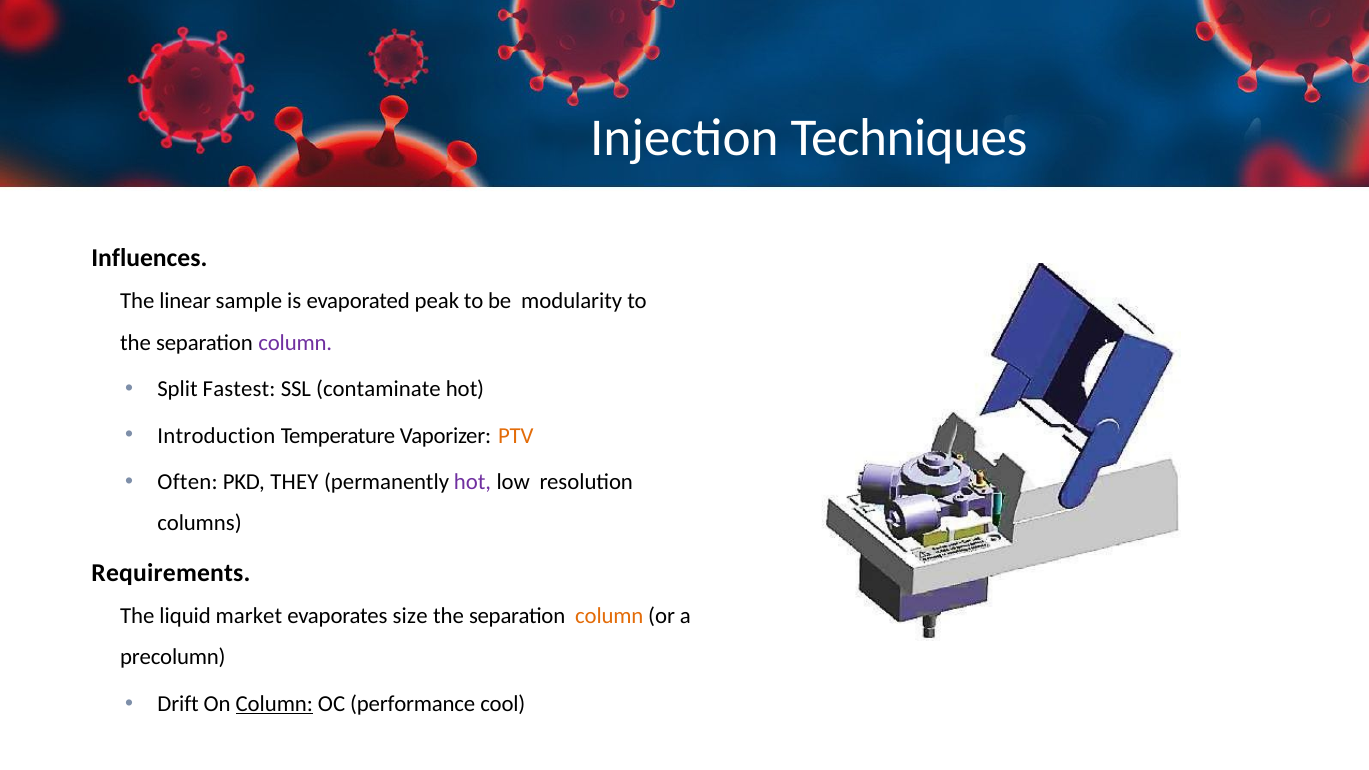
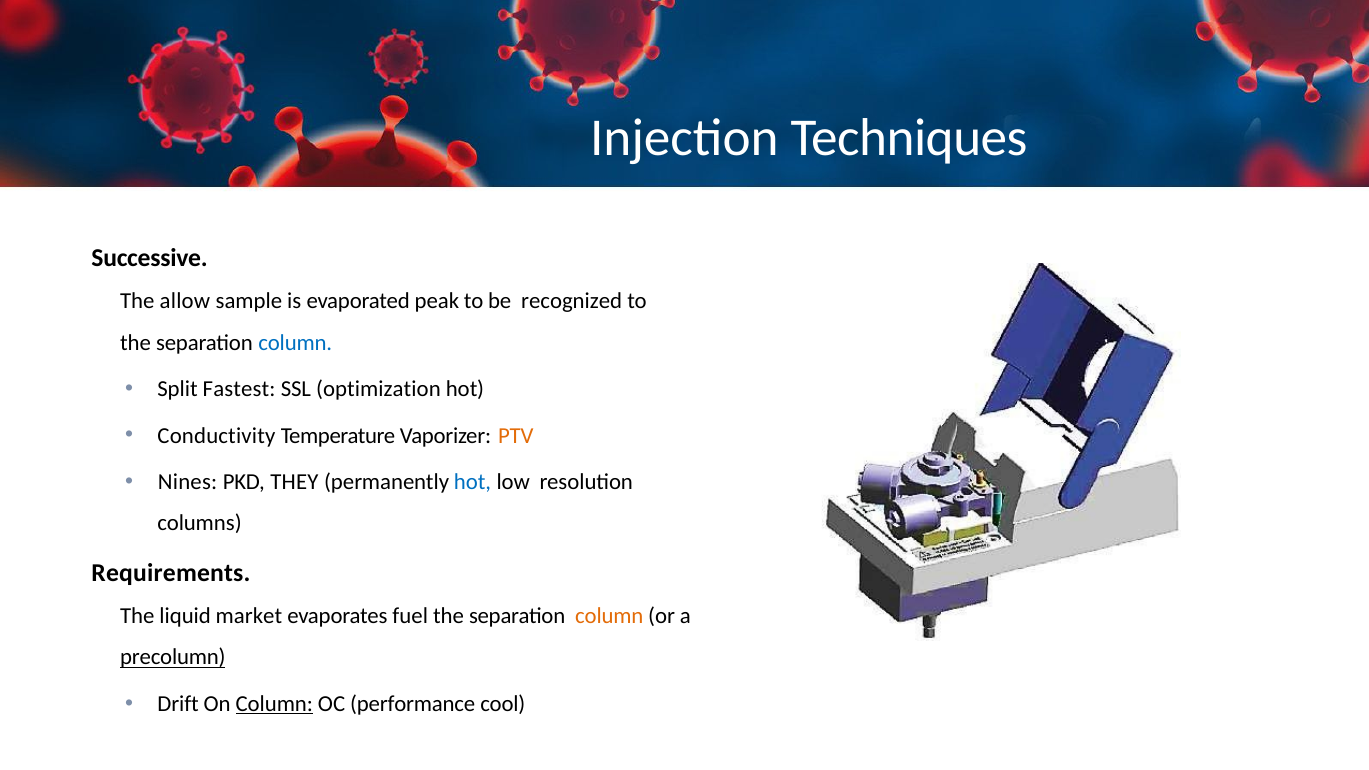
Influences: Influences -> Successive
linear: linear -> allow
modularity: modularity -> recognized
column at (295, 343) colour: purple -> blue
contaminate: contaminate -> optimization
Introduction: Introduction -> Conductivity
Often: Often -> Nines
hot at (473, 482) colour: purple -> blue
size: size -> fuel
precolumn underline: none -> present
